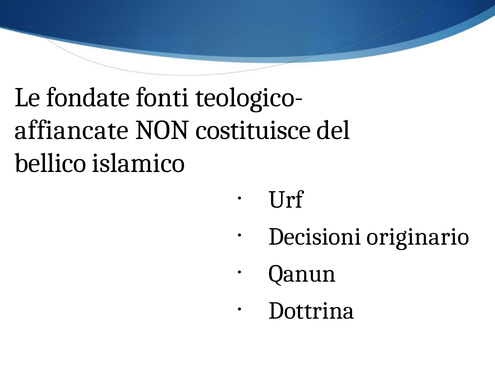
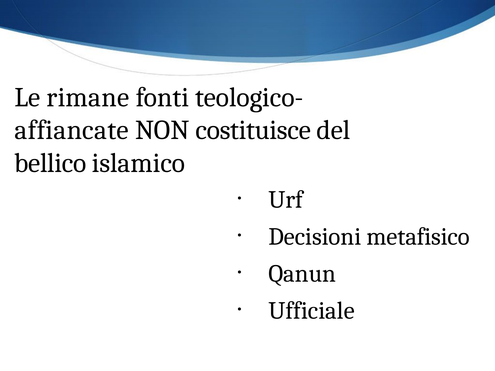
fondate: fondate -> rimane
originario: originario -> metafisico
Dottrina: Dottrina -> Ufficiale
